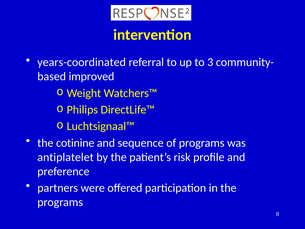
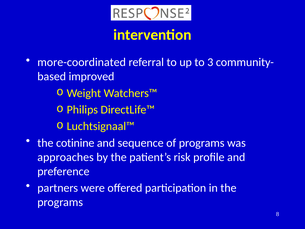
years-coordinated: years-coordinated -> more-coordinated
antiplatelet: antiplatelet -> approaches
